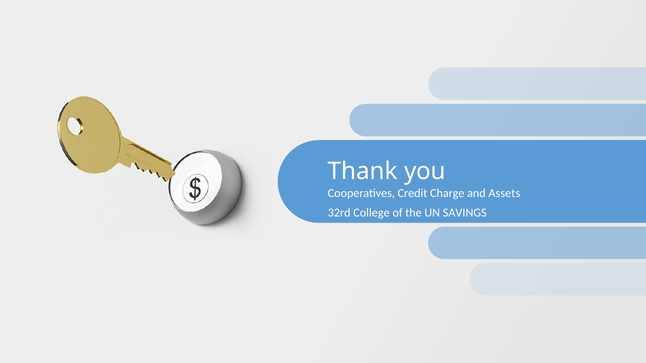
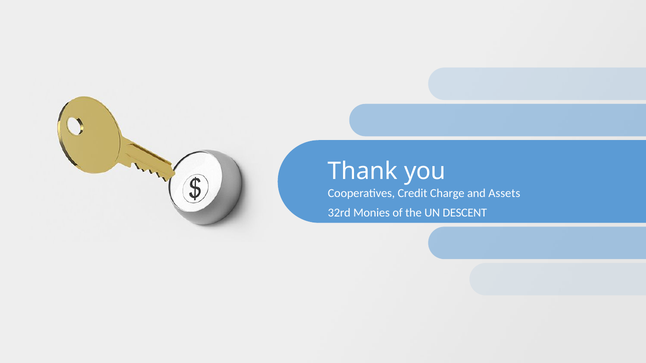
College: College -> Monies
SAVINGS: SAVINGS -> DESCENT
